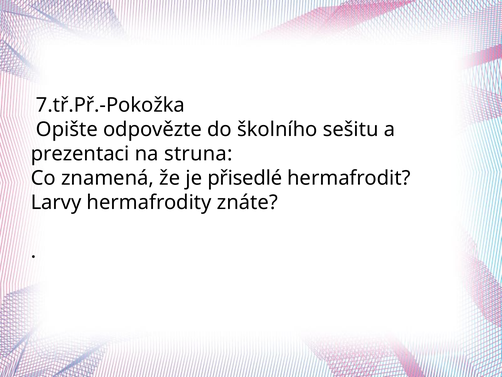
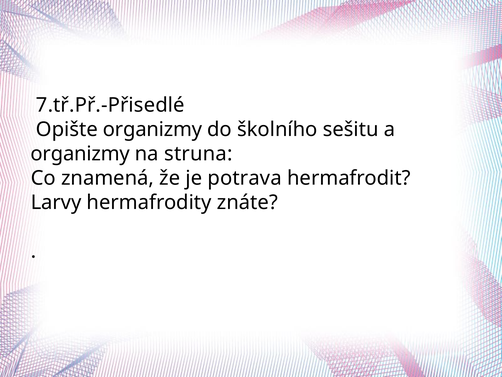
7.tř.Př.-Pokožka: 7.tř.Př.-Pokožka -> 7.tř.Př.-Přisedlé
Opište odpovězte: odpovězte -> organizmy
prezentaci at (80, 154): prezentaci -> organizmy
přisedlé: přisedlé -> potrava
